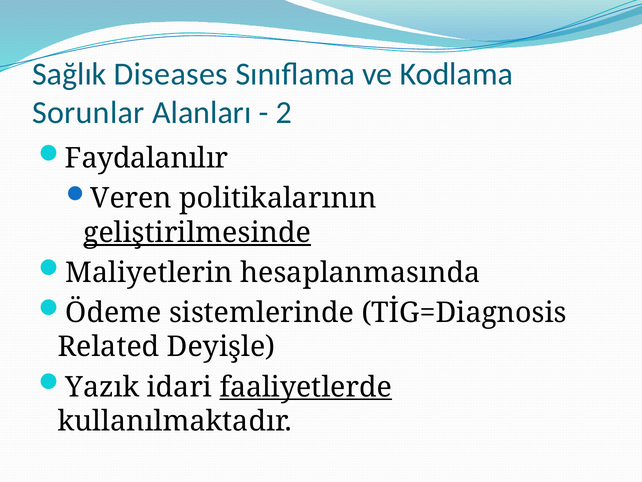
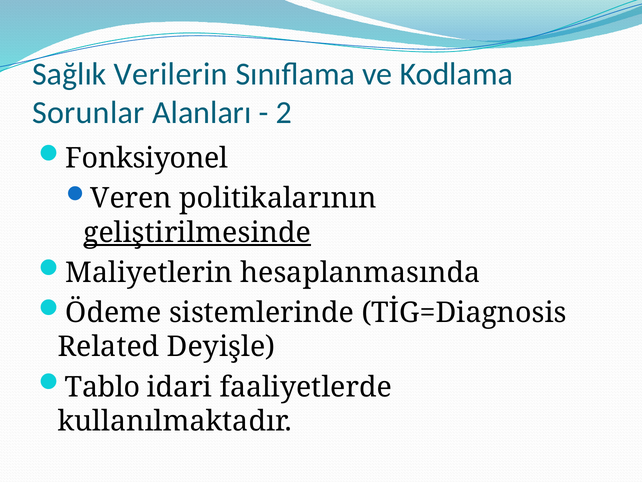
Diseases: Diseases -> Verilerin
Faydalanılır: Faydalanılır -> Fonksiyonel
Yazık: Yazık -> Tablo
faaliyetlerde underline: present -> none
